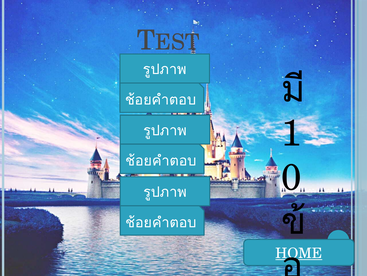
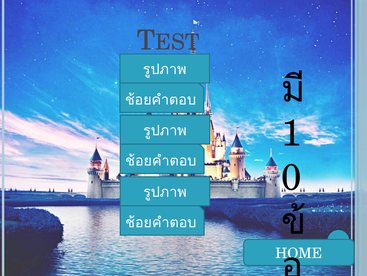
HOME underline: present -> none
